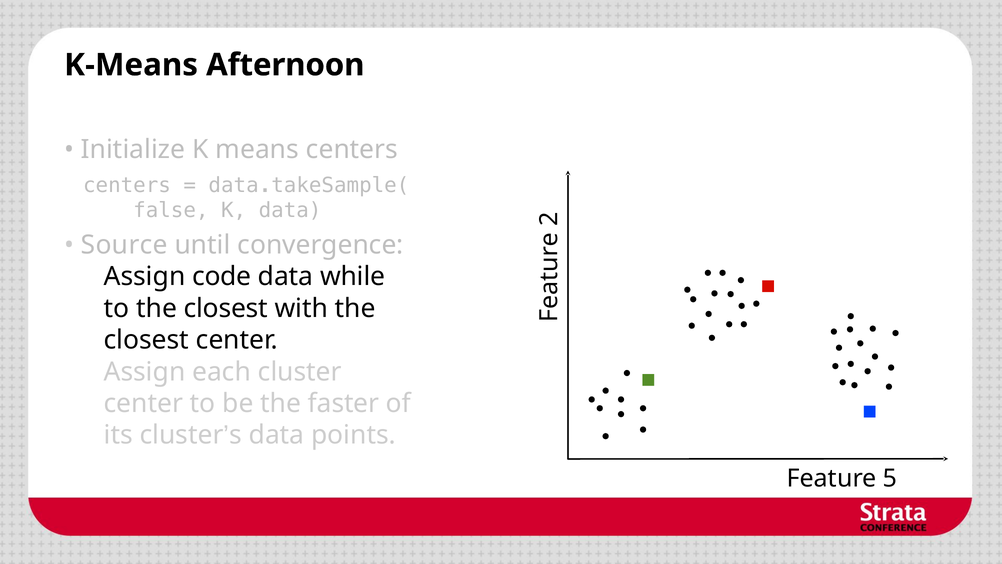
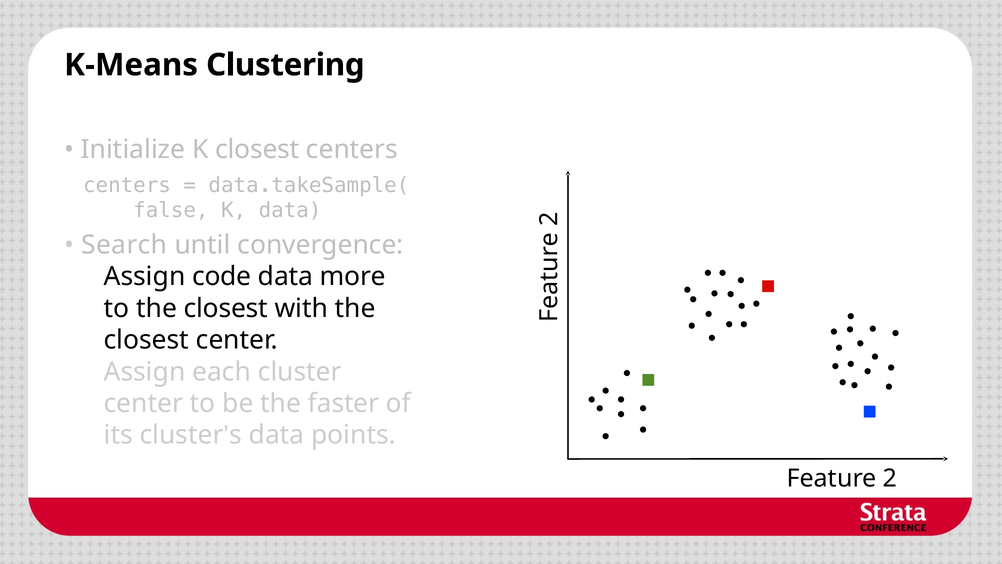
Afternoon: Afternoon -> Clustering
K means: means -> closest
Source: Source -> Search
while: while -> more
Feature 5: 5 -> 2
